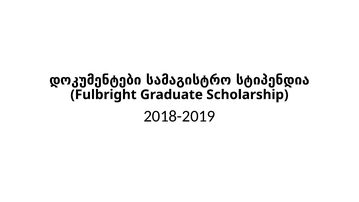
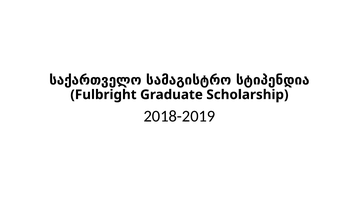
დოკუმენტები: დოკუმენტები -> საქართველო
